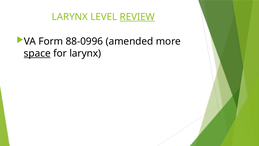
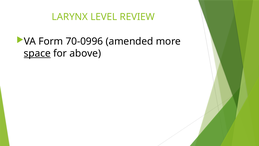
REVIEW underline: present -> none
88-0996: 88-0996 -> 70-0996
for larynx: larynx -> above
